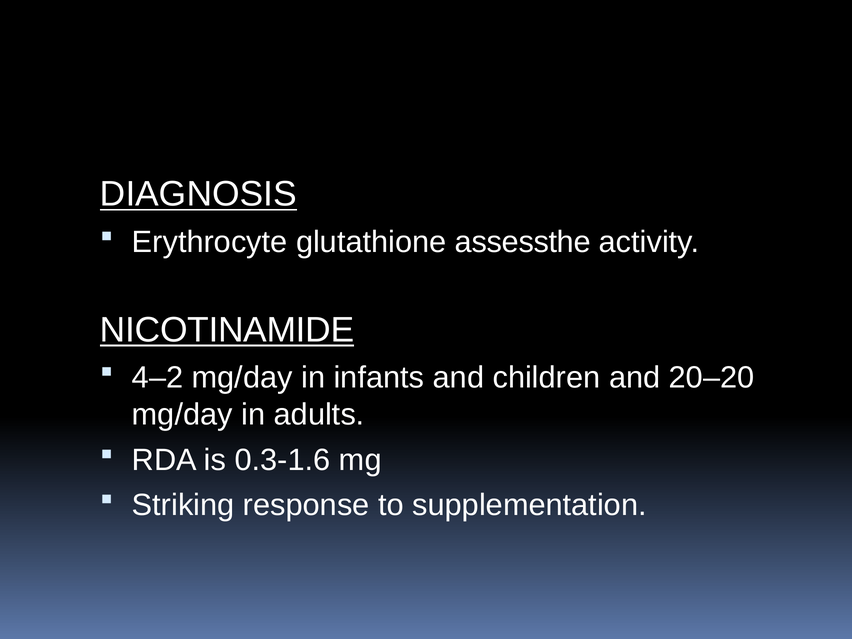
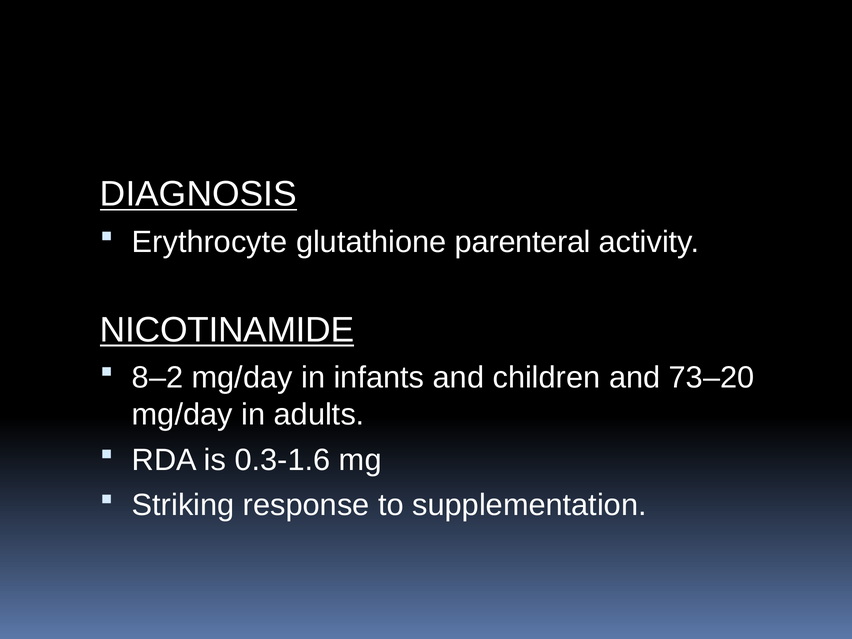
assessthe: assessthe -> parenteral
4–2: 4–2 -> 8–2
20–20: 20–20 -> 73–20
